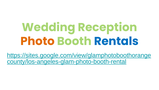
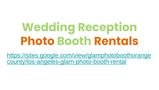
Rentals colour: blue -> orange
